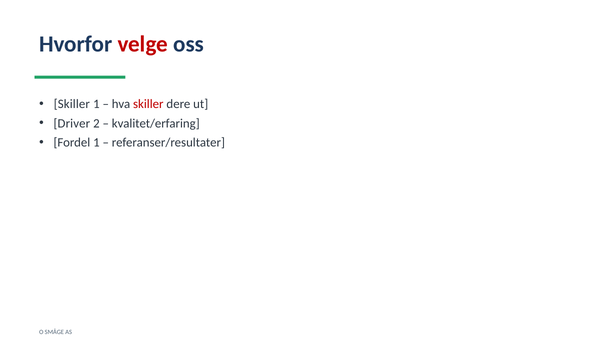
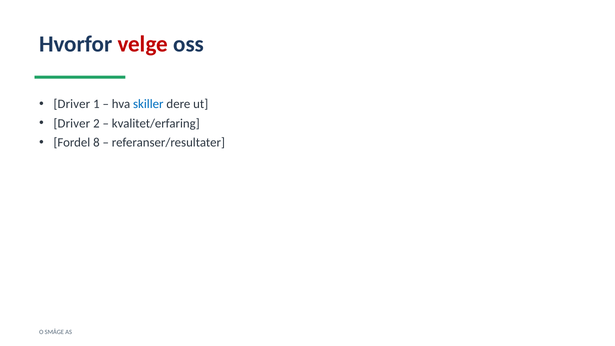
Skiller at (72, 104): Skiller -> Driver
skiller at (148, 104) colour: red -> blue
Fordel 1: 1 -> 8
